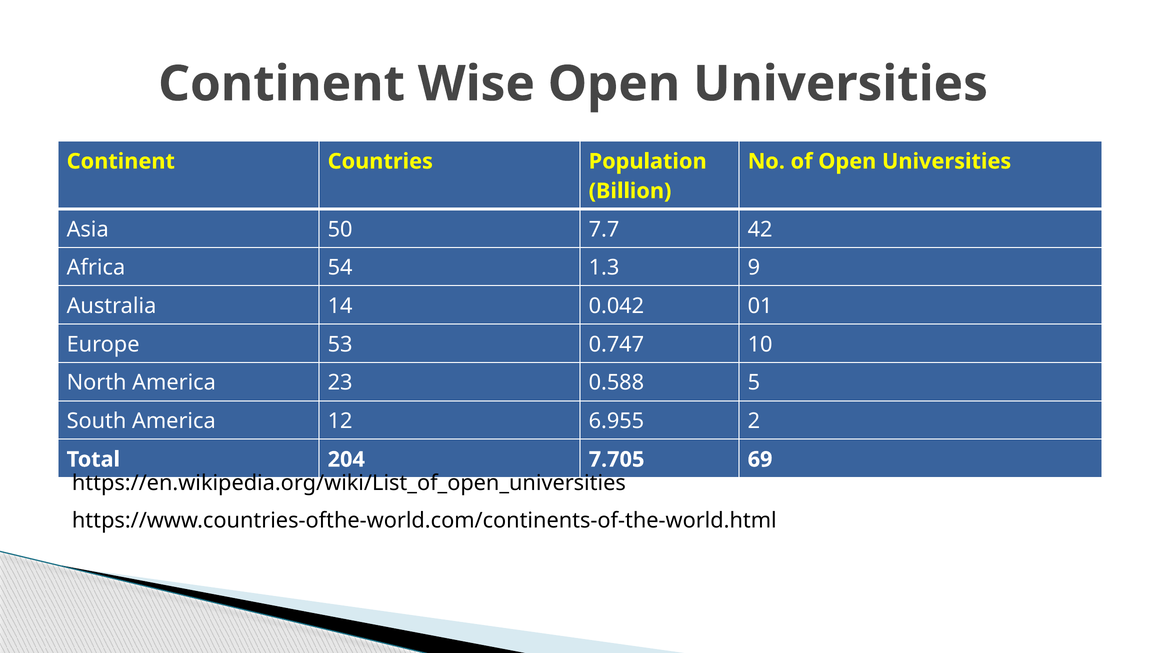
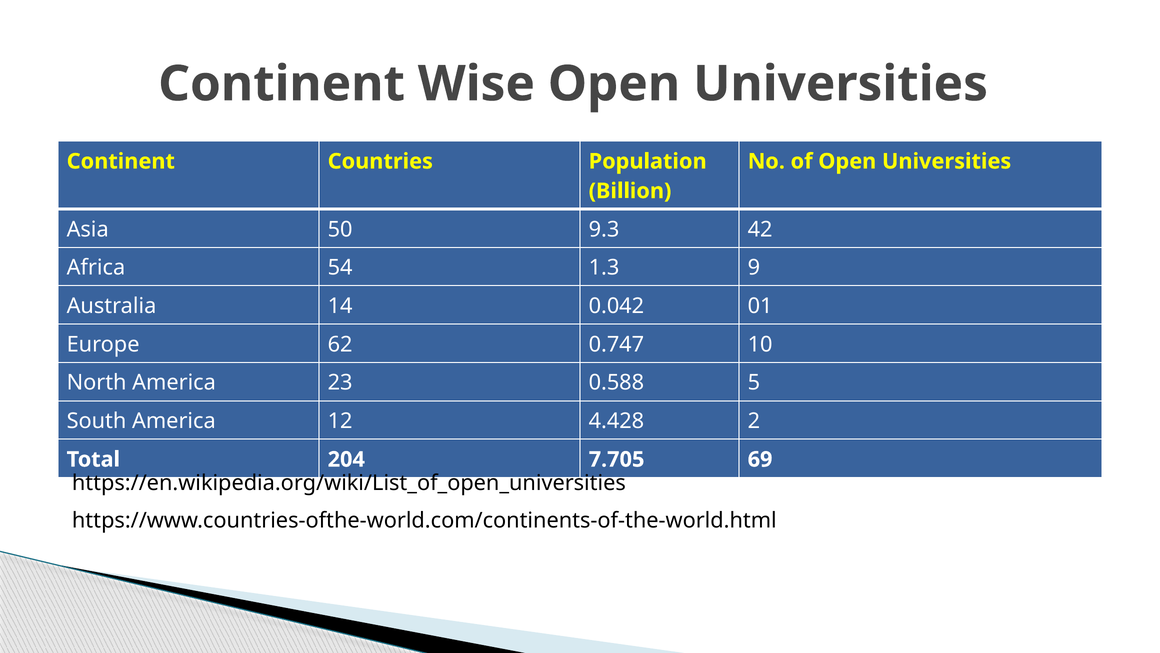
7.7: 7.7 -> 9.3
53: 53 -> 62
6.955: 6.955 -> 4.428
